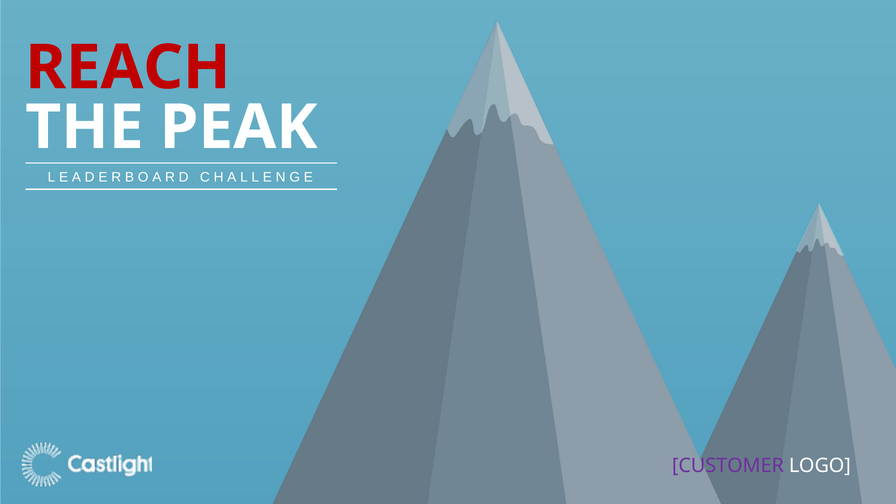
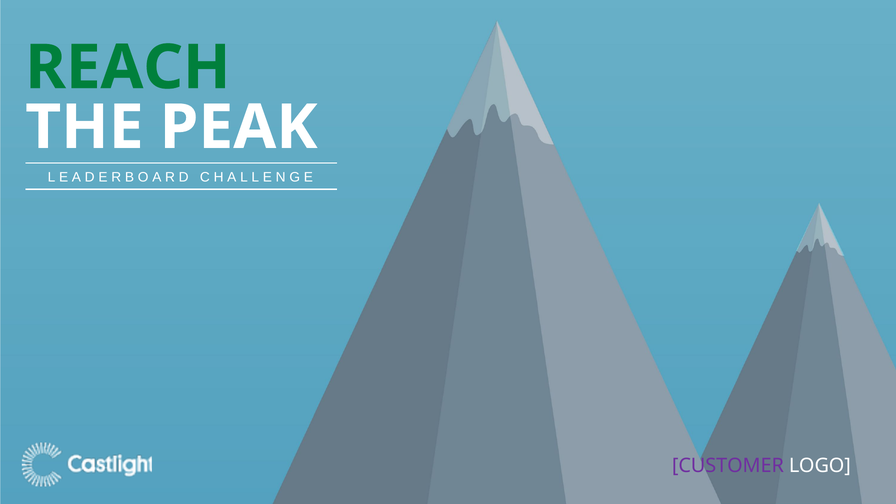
REACH colour: red -> green
